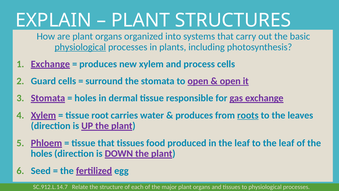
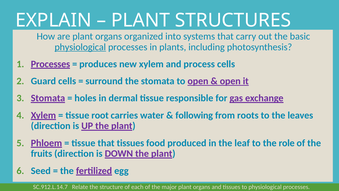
Exchange at (50, 64): Exchange -> Processes
produces at (194, 115): produces -> following
roots underline: present -> none
to the leaf: leaf -> role
holes at (41, 153): holes -> fruits
